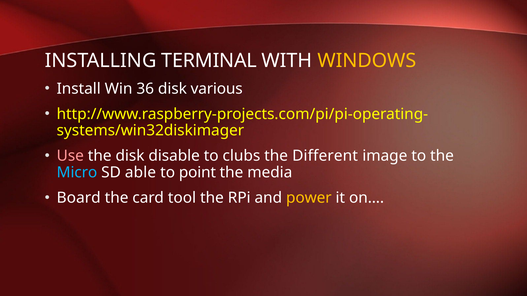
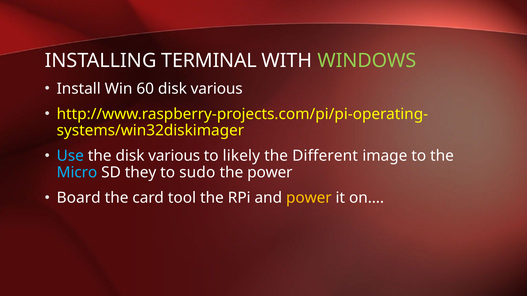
WINDOWS colour: yellow -> light green
36: 36 -> 60
Use colour: pink -> light blue
the disk disable: disable -> various
clubs: clubs -> likely
able: able -> they
point: point -> sudo
the media: media -> power
